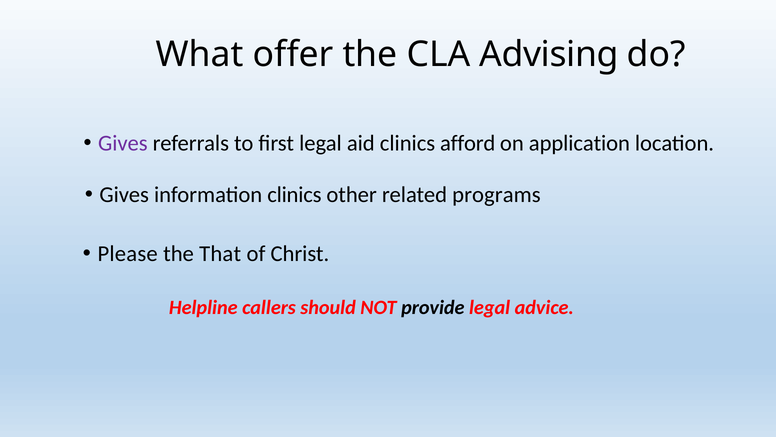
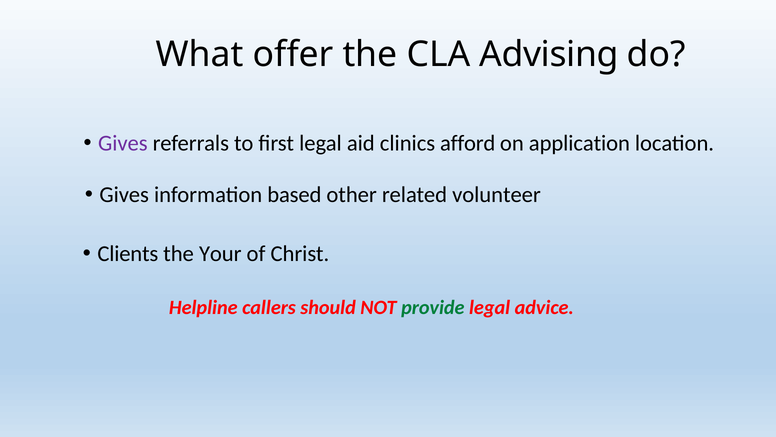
information clinics: clinics -> based
programs: programs -> volunteer
Please: Please -> Clients
That: That -> Your
provide colour: black -> green
